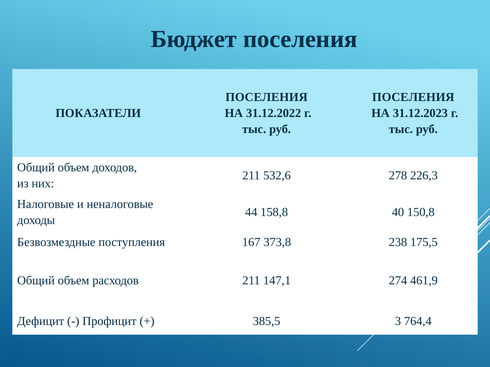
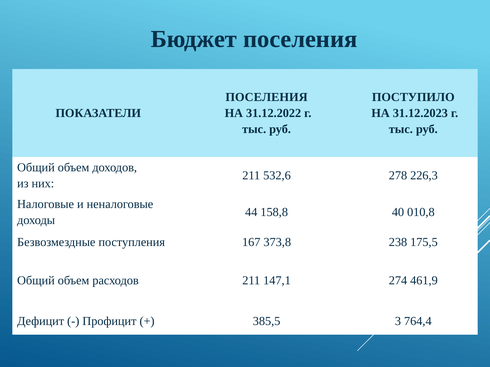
ПОСЕЛЕНИЯ at (413, 97): ПОСЕЛЕНИЯ -> ПОСТУПИЛО
150,8: 150,8 -> 010,8
